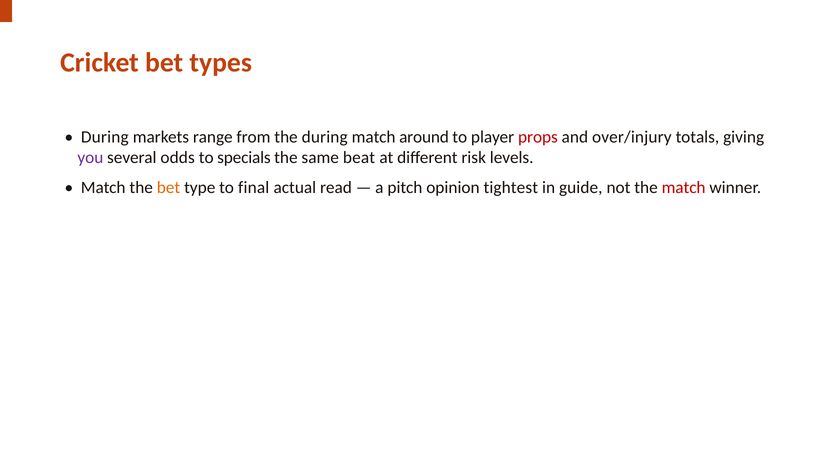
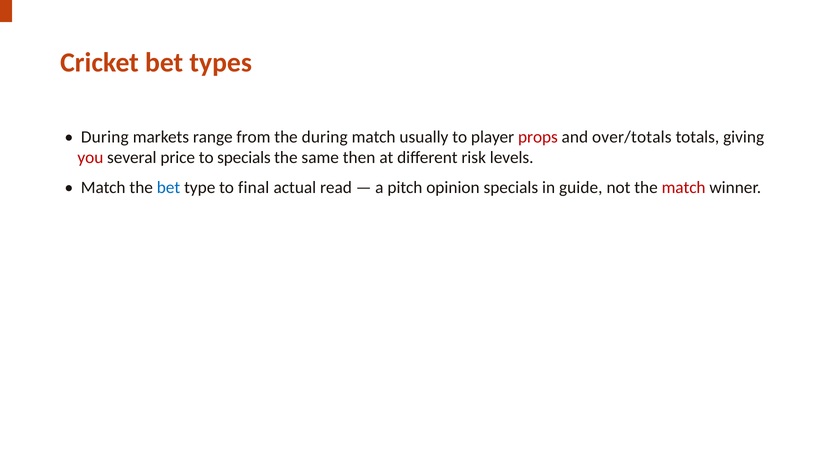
around: around -> usually
over/injury: over/injury -> over/totals
you colour: purple -> red
odds: odds -> price
beat: beat -> then
bet at (168, 187) colour: orange -> blue
opinion tightest: tightest -> specials
